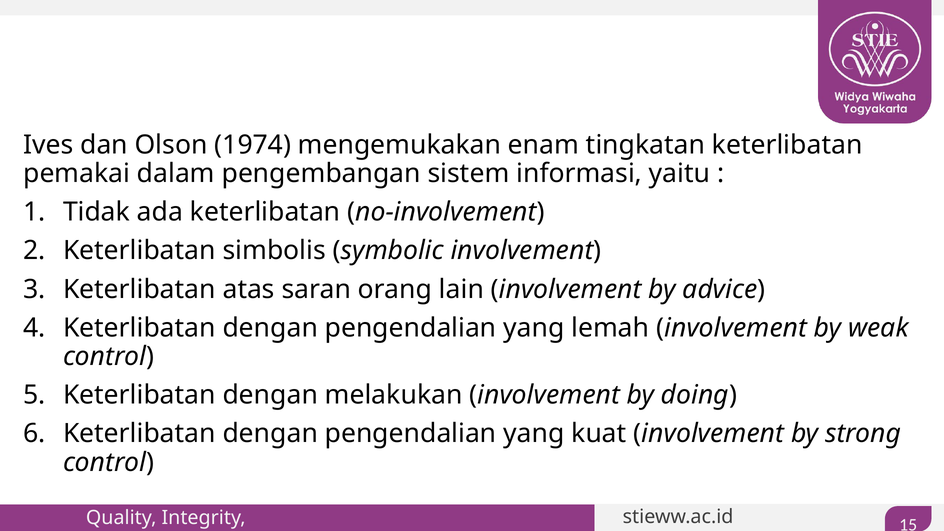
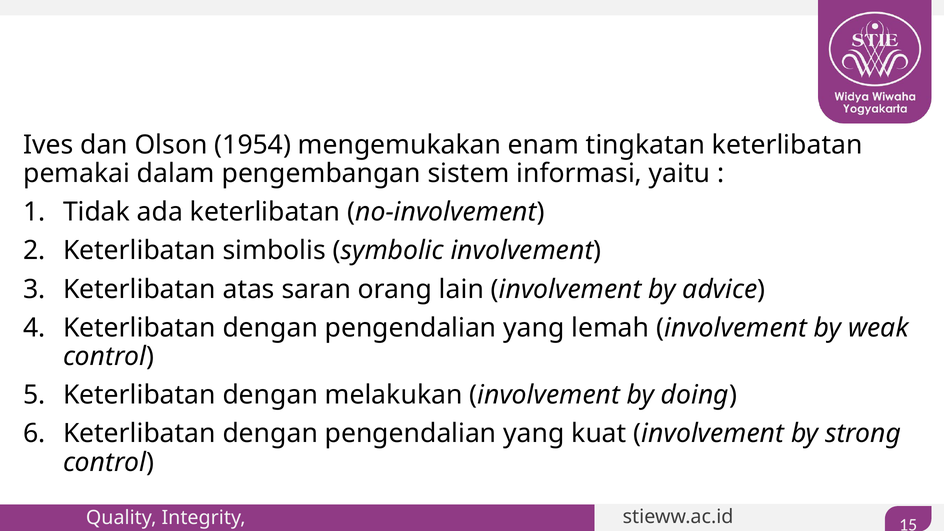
1974: 1974 -> 1954
